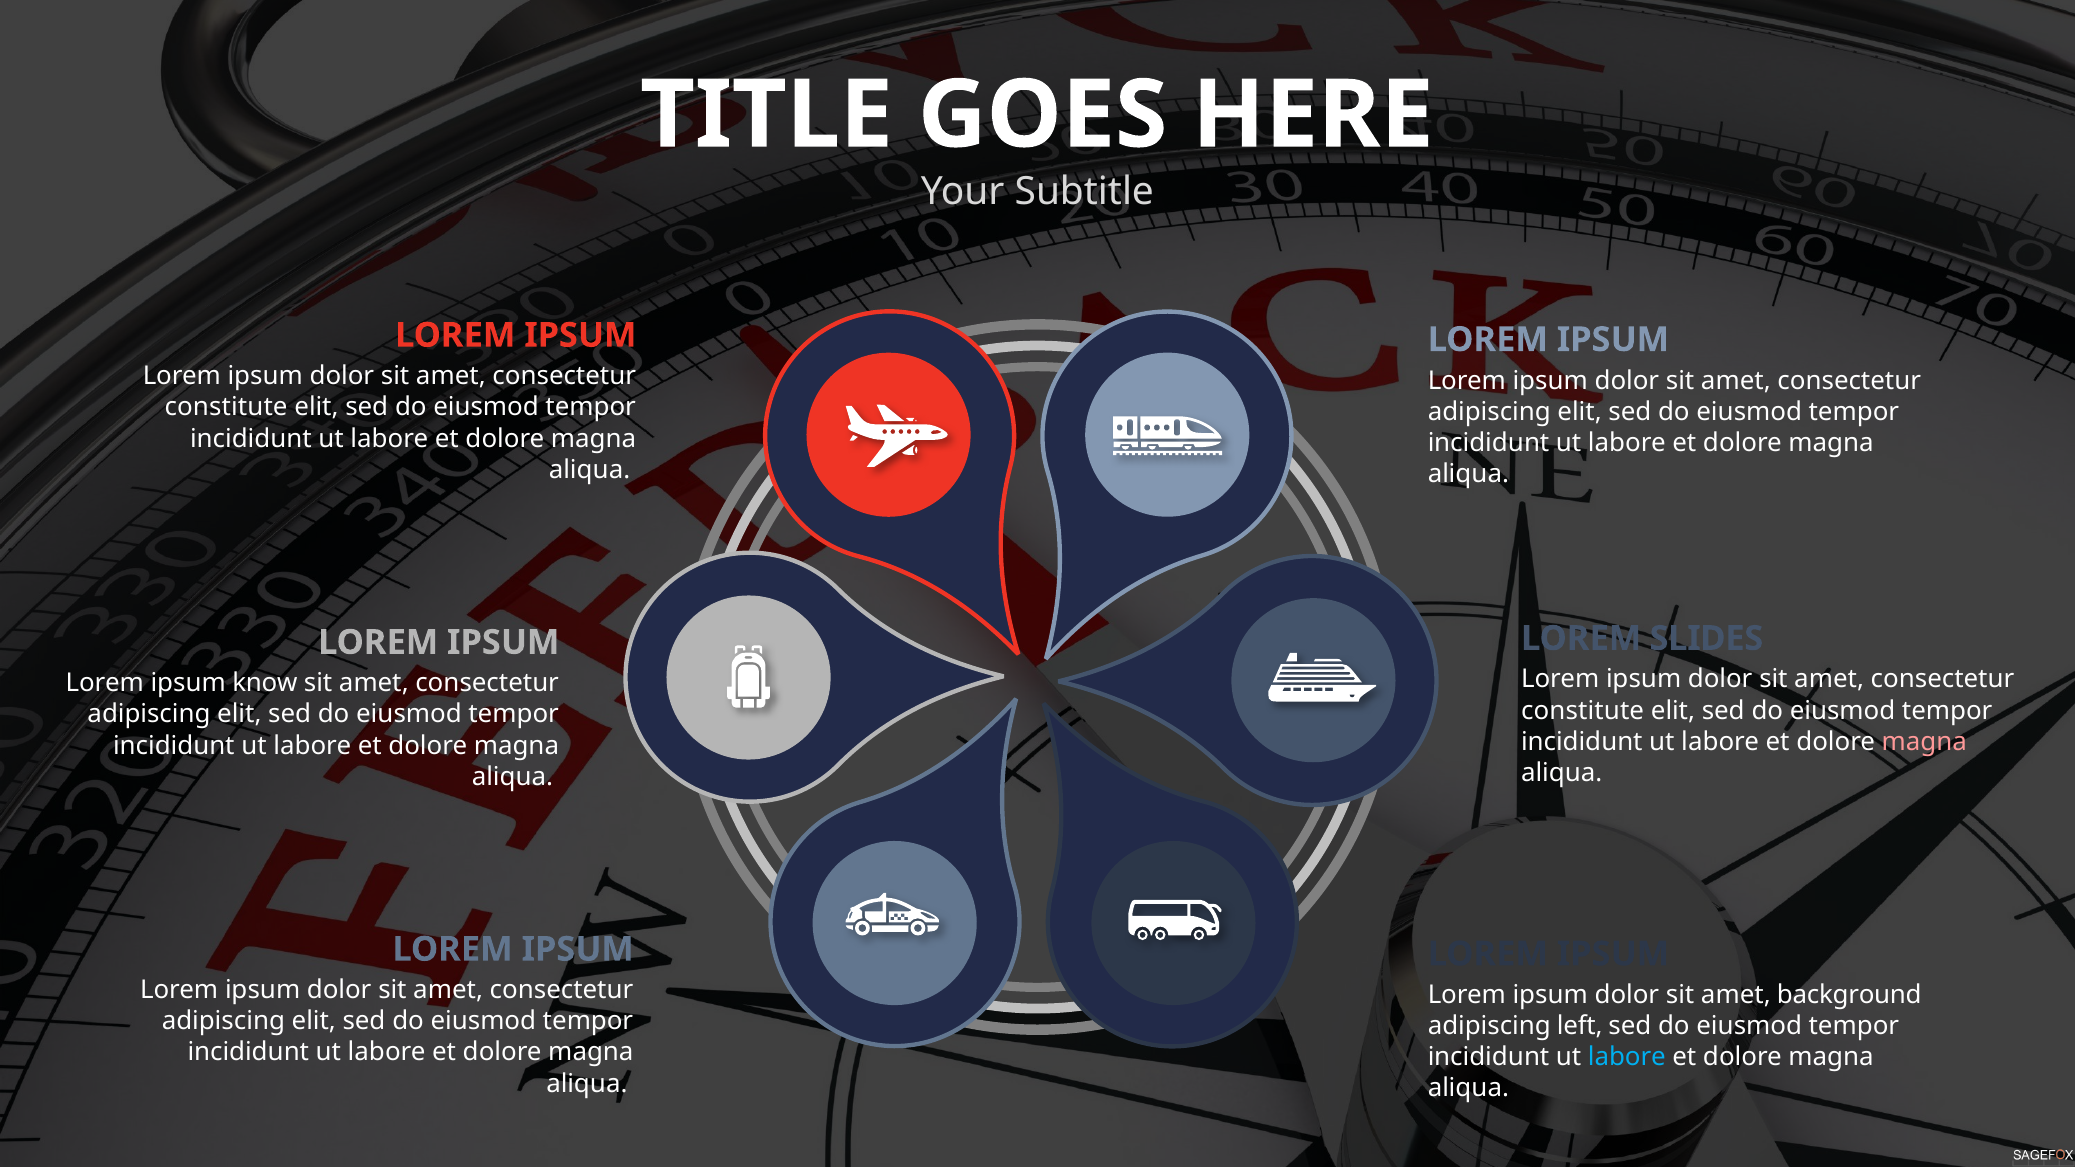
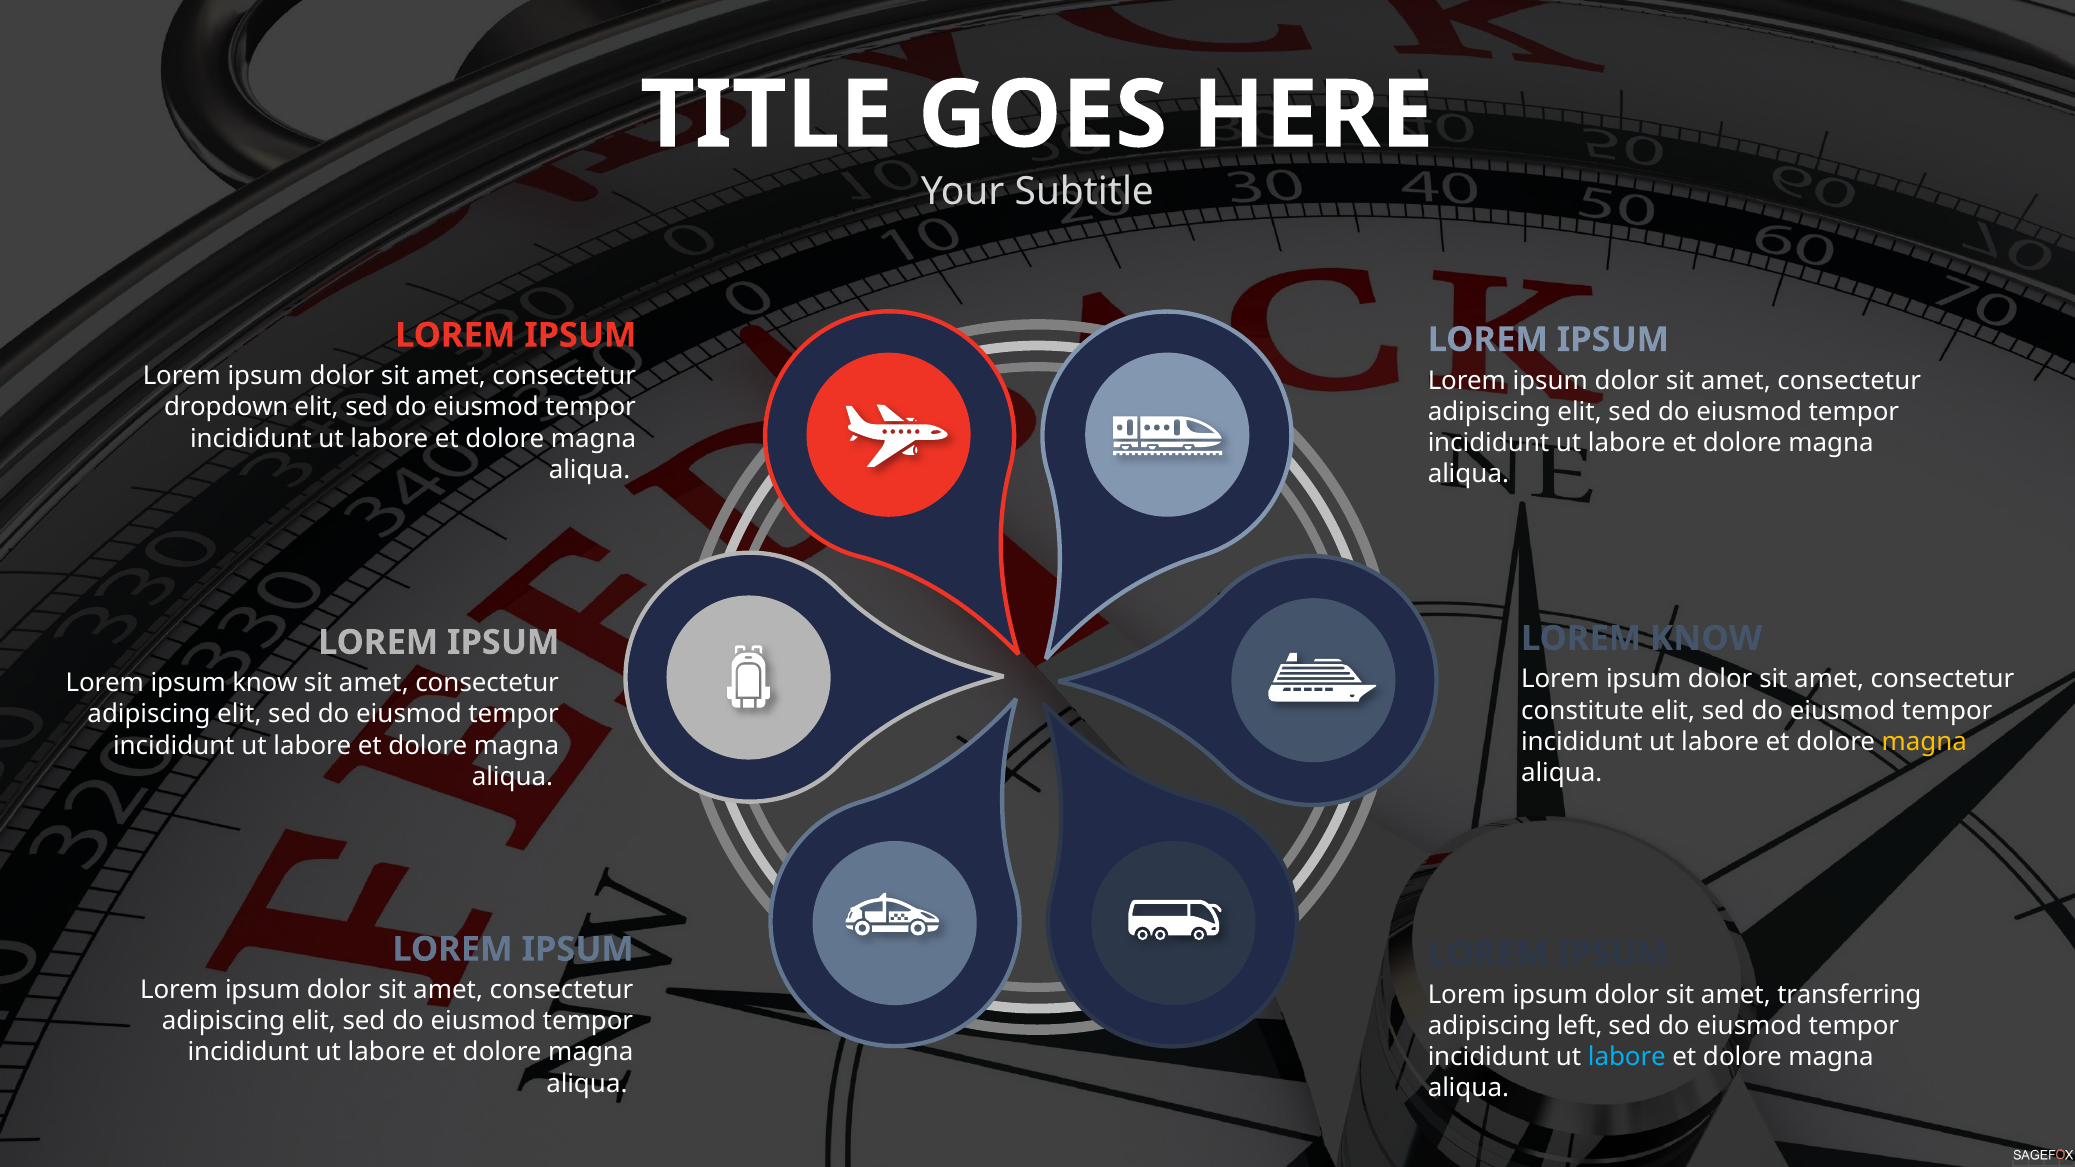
constitute at (226, 407): constitute -> dropdown
LOREM SLIDES: SLIDES -> KNOW
magna at (1924, 742) colour: pink -> yellow
background: background -> transferring
